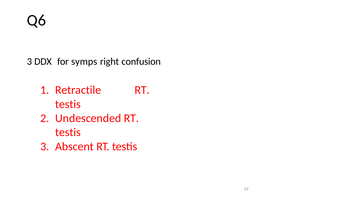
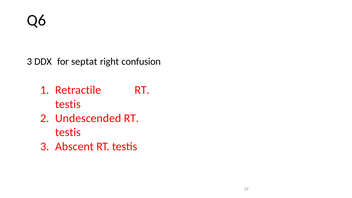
symps: symps -> septat
